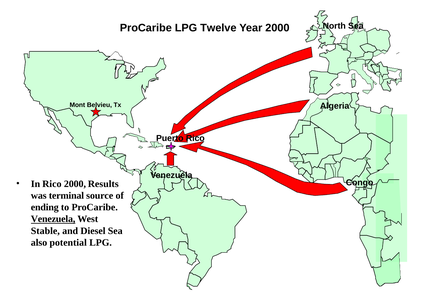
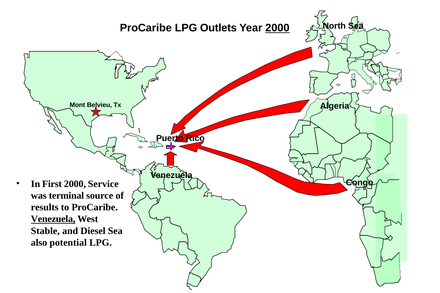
Twelve: Twelve -> Outlets
2000 at (277, 28) underline: none -> present
In Rico: Rico -> First
Results: Results -> Service
ending: ending -> results
